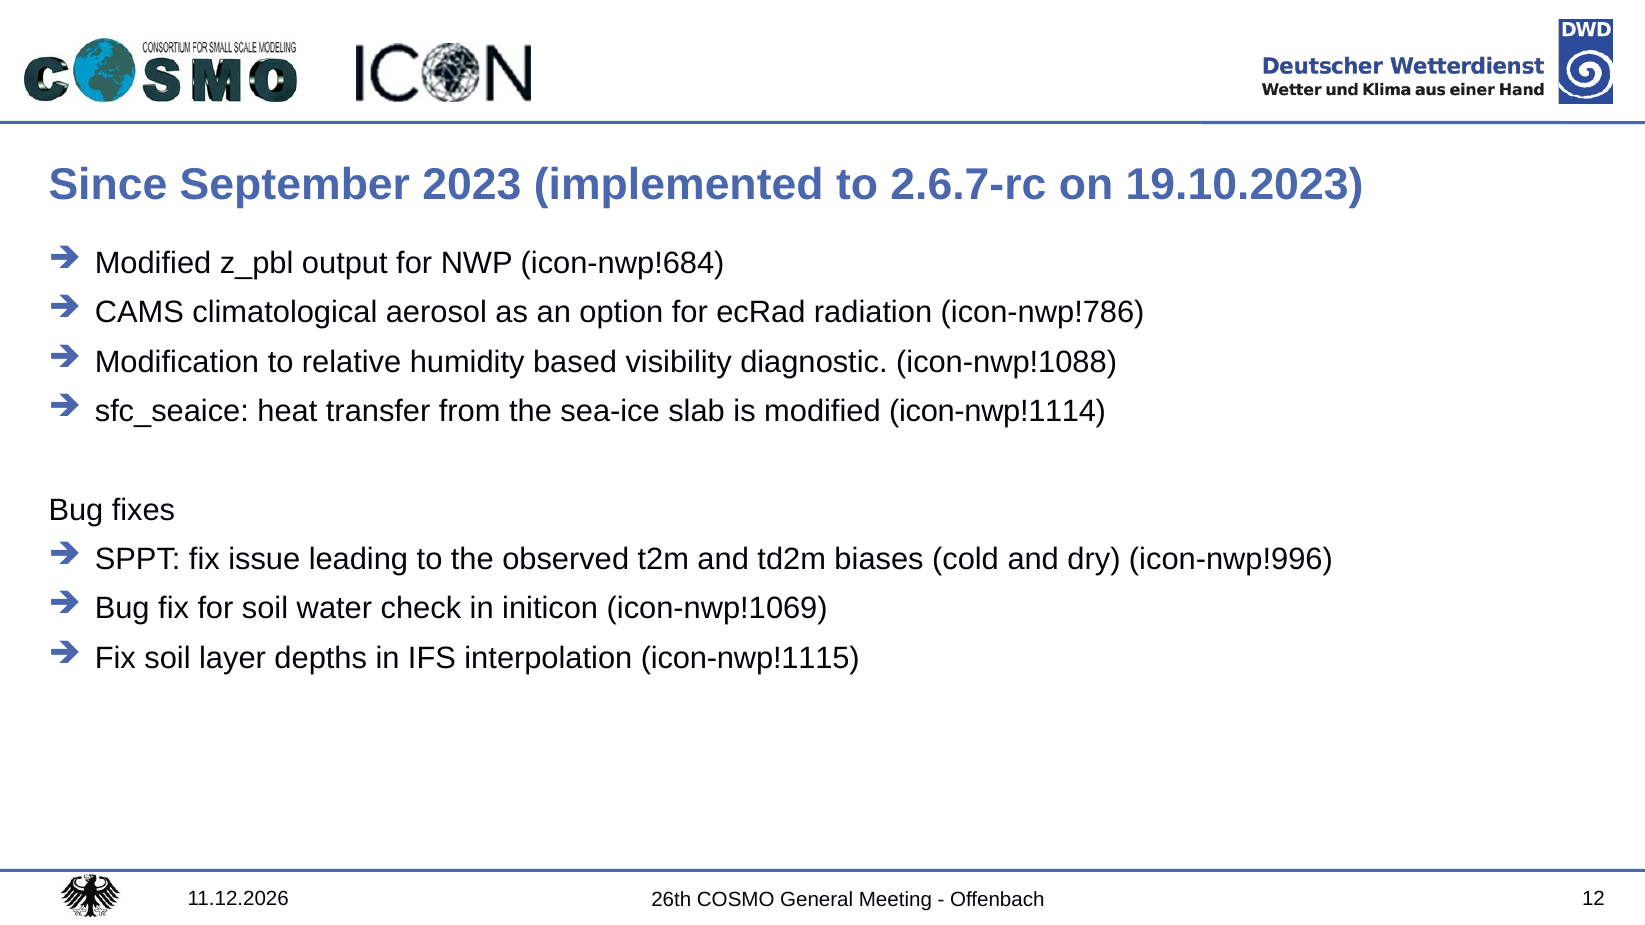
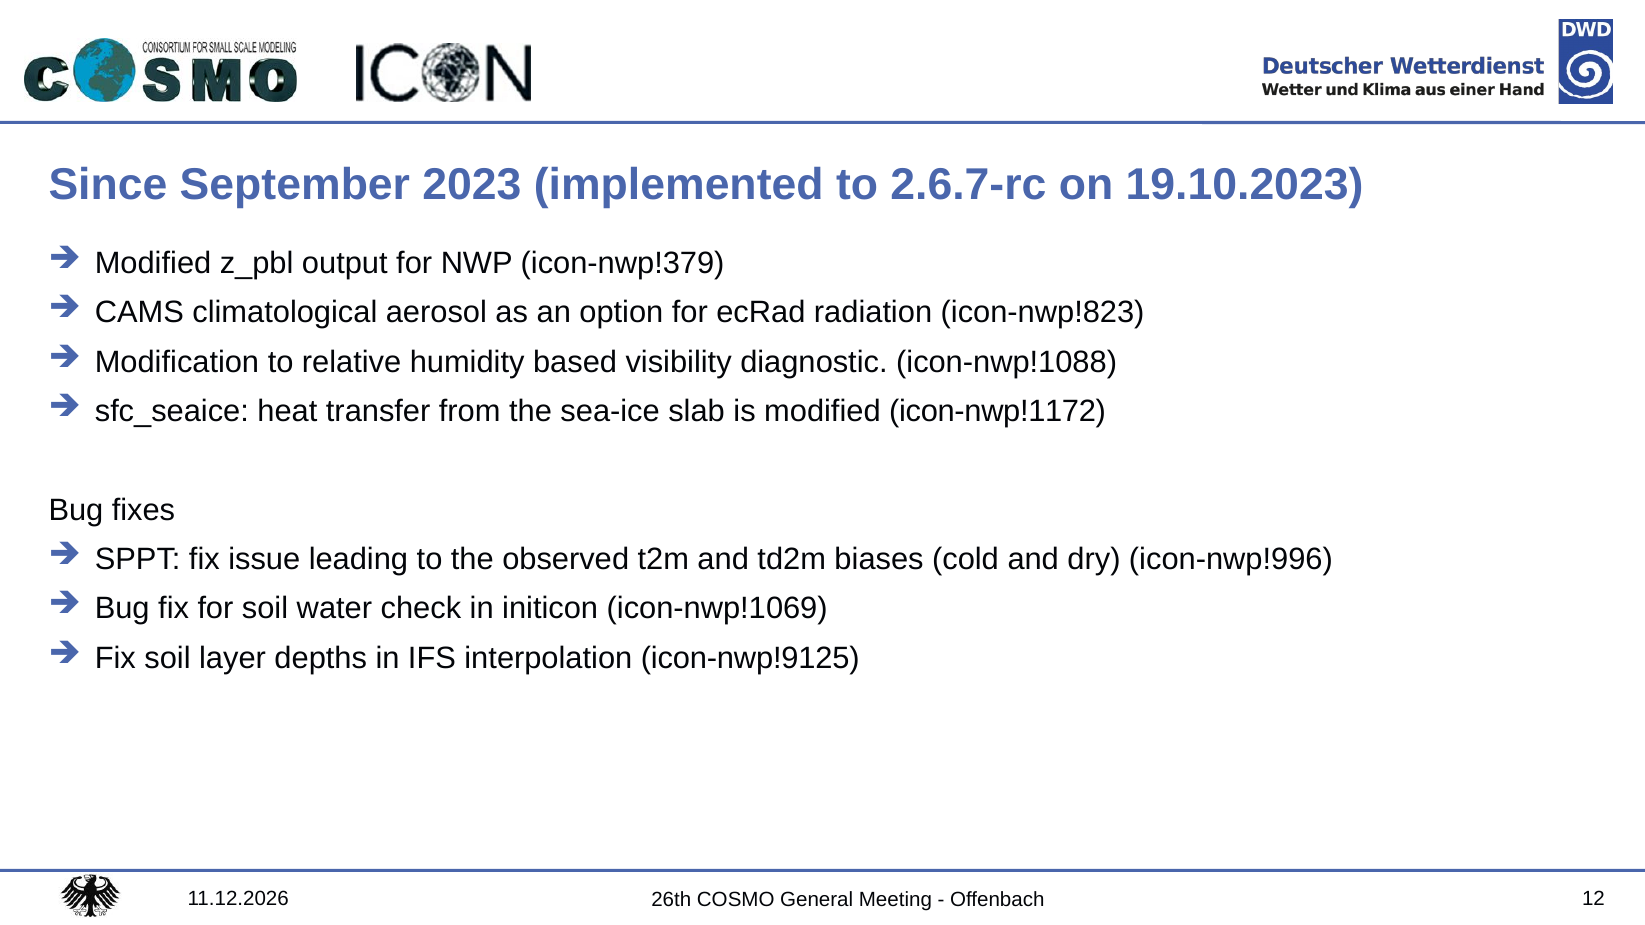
icon-nwp!684: icon-nwp!684 -> icon-nwp!379
icon-nwp!786: icon-nwp!786 -> icon-nwp!823
icon-nwp!1114: icon-nwp!1114 -> icon-nwp!1172
icon-nwp!1115: icon-nwp!1115 -> icon-nwp!9125
